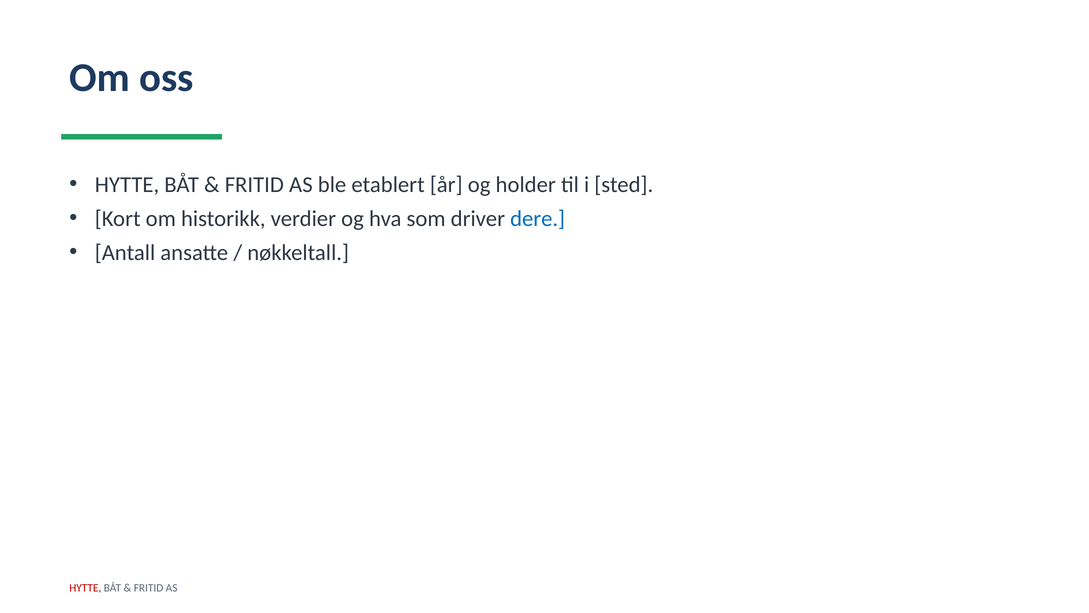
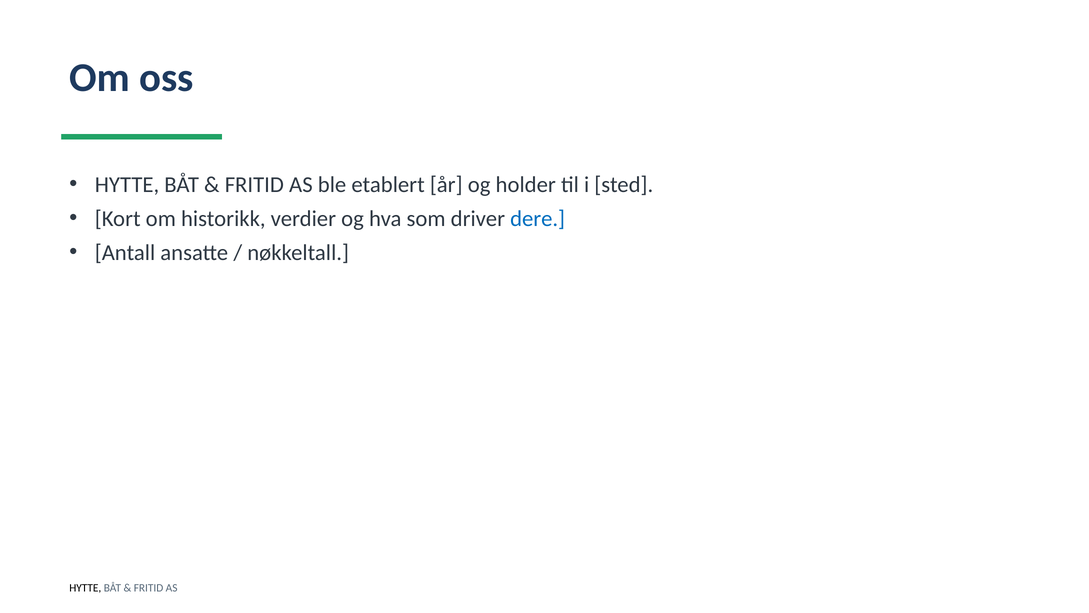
HYTTE at (85, 588) colour: red -> black
